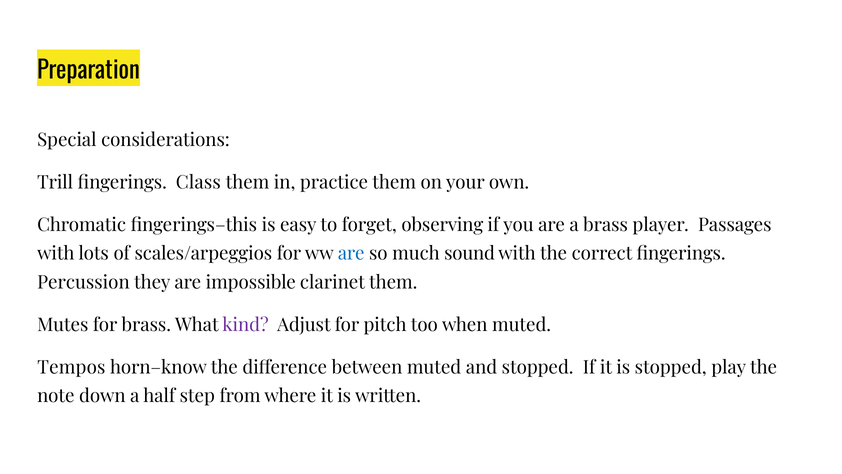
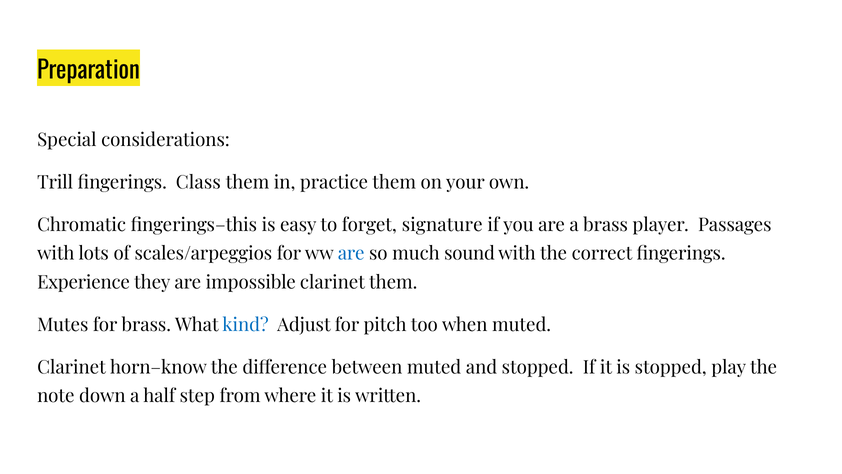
observing: observing -> signature
Percussion: Percussion -> Experience
kind colour: purple -> blue
Tempos at (71, 367): Tempos -> Clarinet
